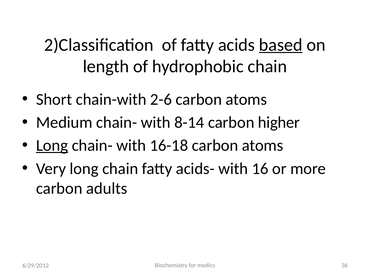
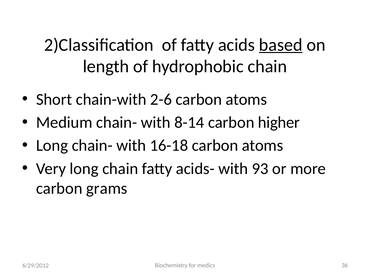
Long at (52, 145) underline: present -> none
16: 16 -> 93
adults: adults -> grams
